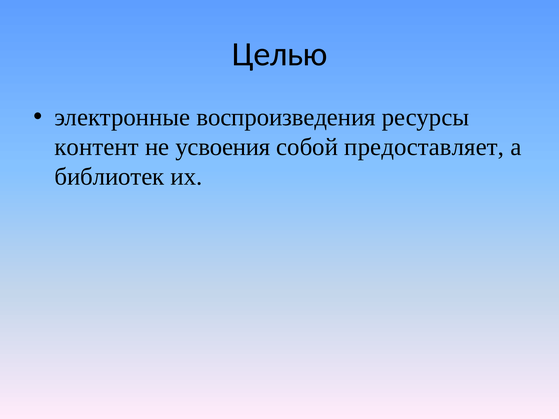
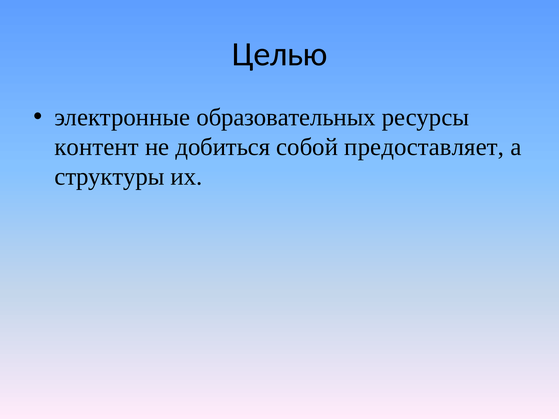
воспроизведения: воспроизведения -> образовательных
усвоения: усвоения -> добиться
библиотек: библиотек -> структуры
